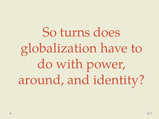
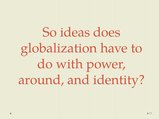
turns: turns -> ideas
